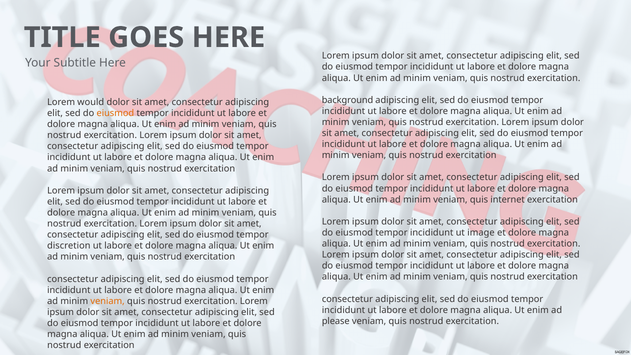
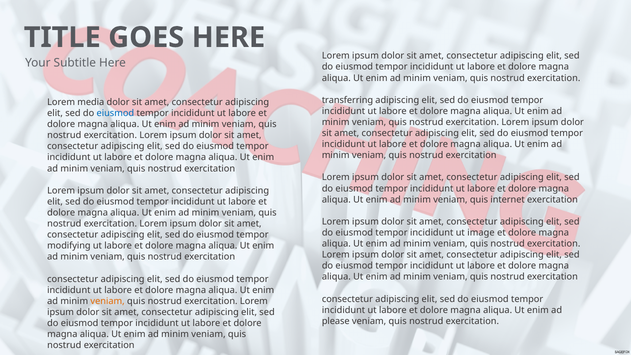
background: background -> transferring
would: would -> media
eiusmod at (115, 113) colour: orange -> blue
discretion: discretion -> modifying
